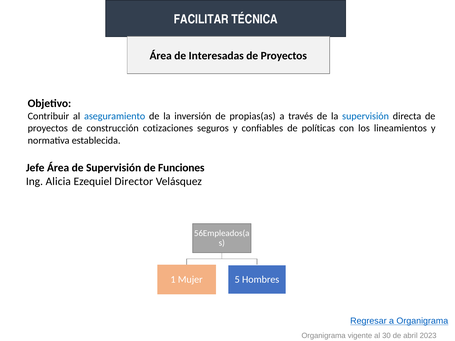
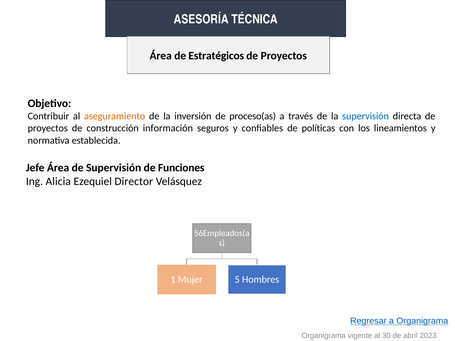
FACILITAR: FACILITAR -> ASESORÍA
Interesadas: Interesadas -> Estratégicos
aseguramiento colour: blue -> orange
propias(as: propias(as -> proceso(as
cotizaciones: cotizaciones -> información
